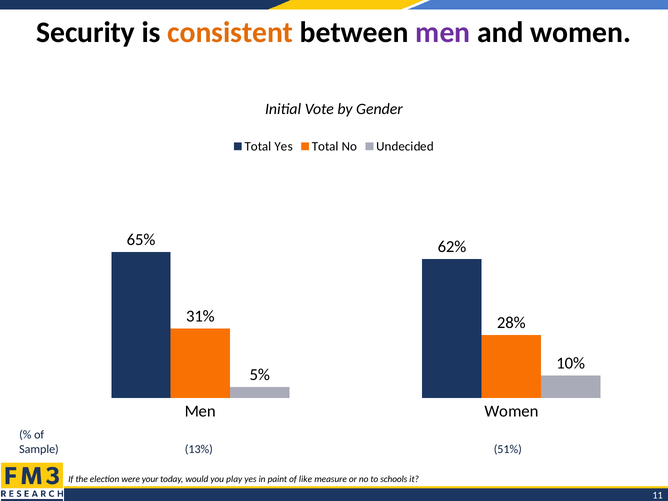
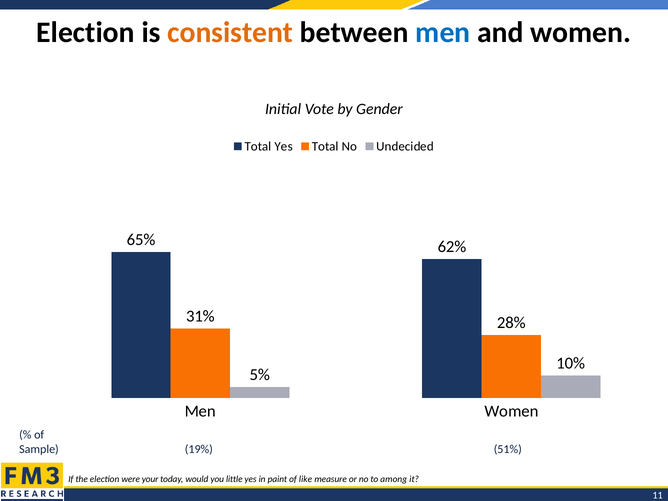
Security at (86, 33): Security -> Election
men at (443, 33) colour: purple -> blue
13%: 13% -> 19%
play: play -> little
schools: schools -> among
